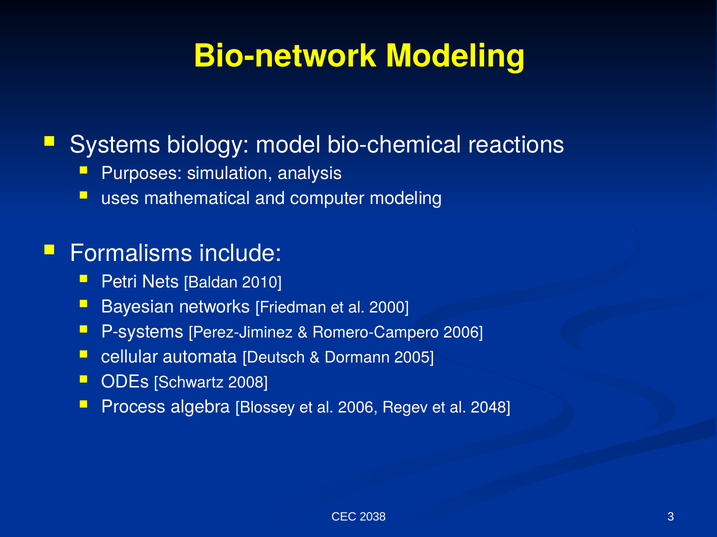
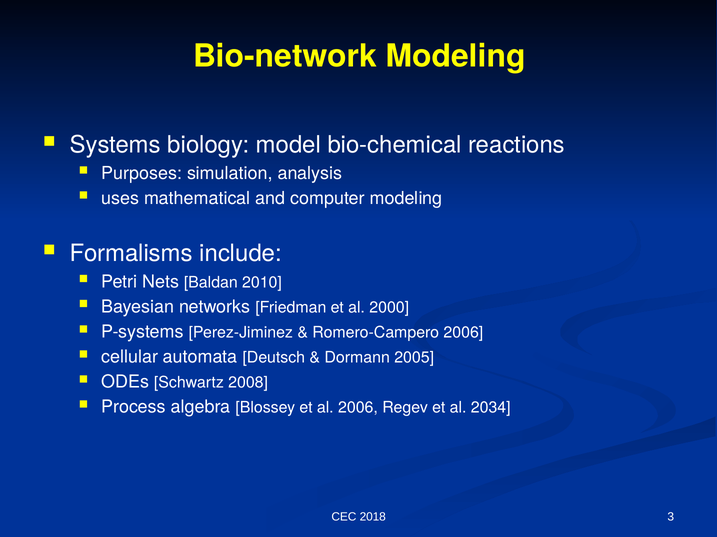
2048: 2048 -> 2034
2038: 2038 -> 2018
